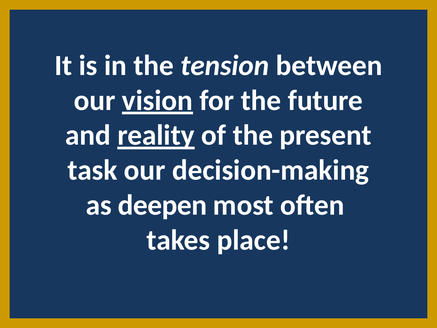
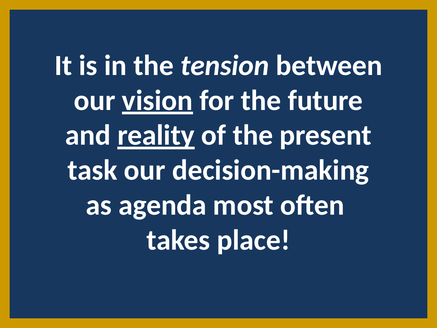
deepen: deepen -> agenda
